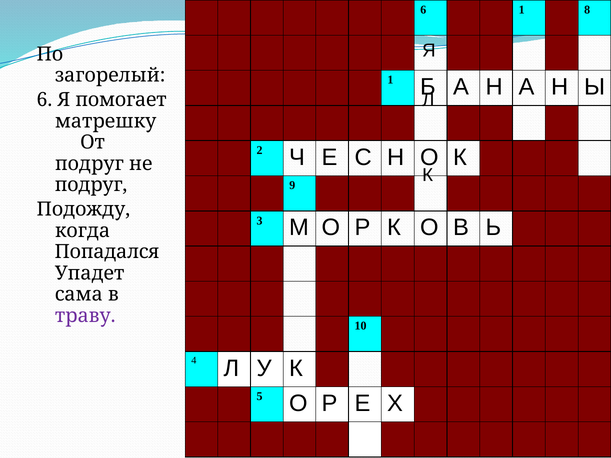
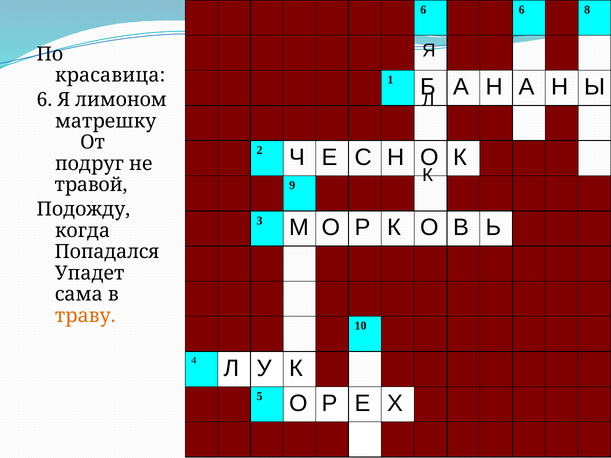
6 1: 1 -> 6
загорелый: загорелый -> красавица
помогает: помогает -> лимоном
подруг at (91, 185): подруг -> травой
траву colour: purple -> orange
